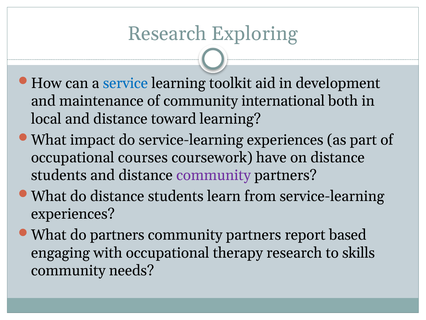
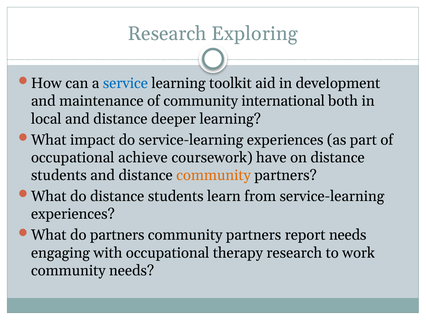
toward: toward -> deeper
courses: courses -> achieve
community at (214, 175) colour: purple -> orange
report based: based -> needs
skills: skills -> work
